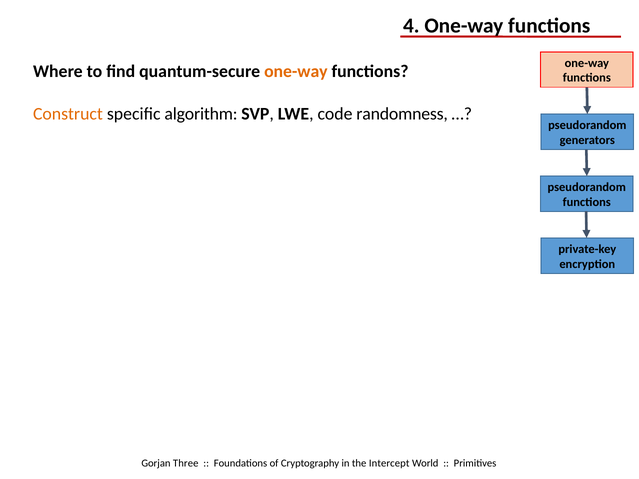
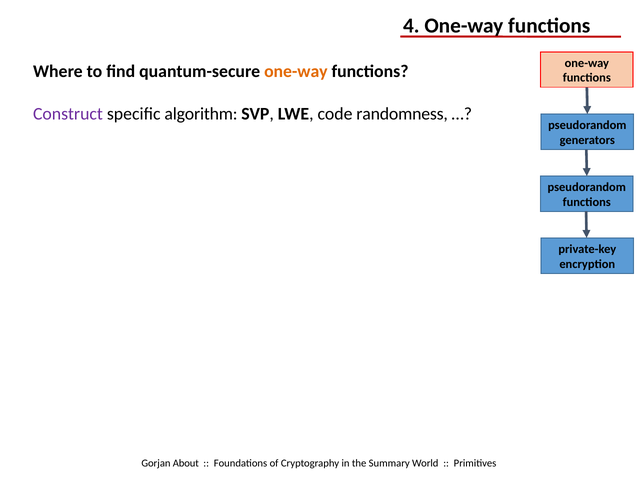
Construct colour: orange -> purple
Three: Three -> About
Intercept: Intercept -> Summary
